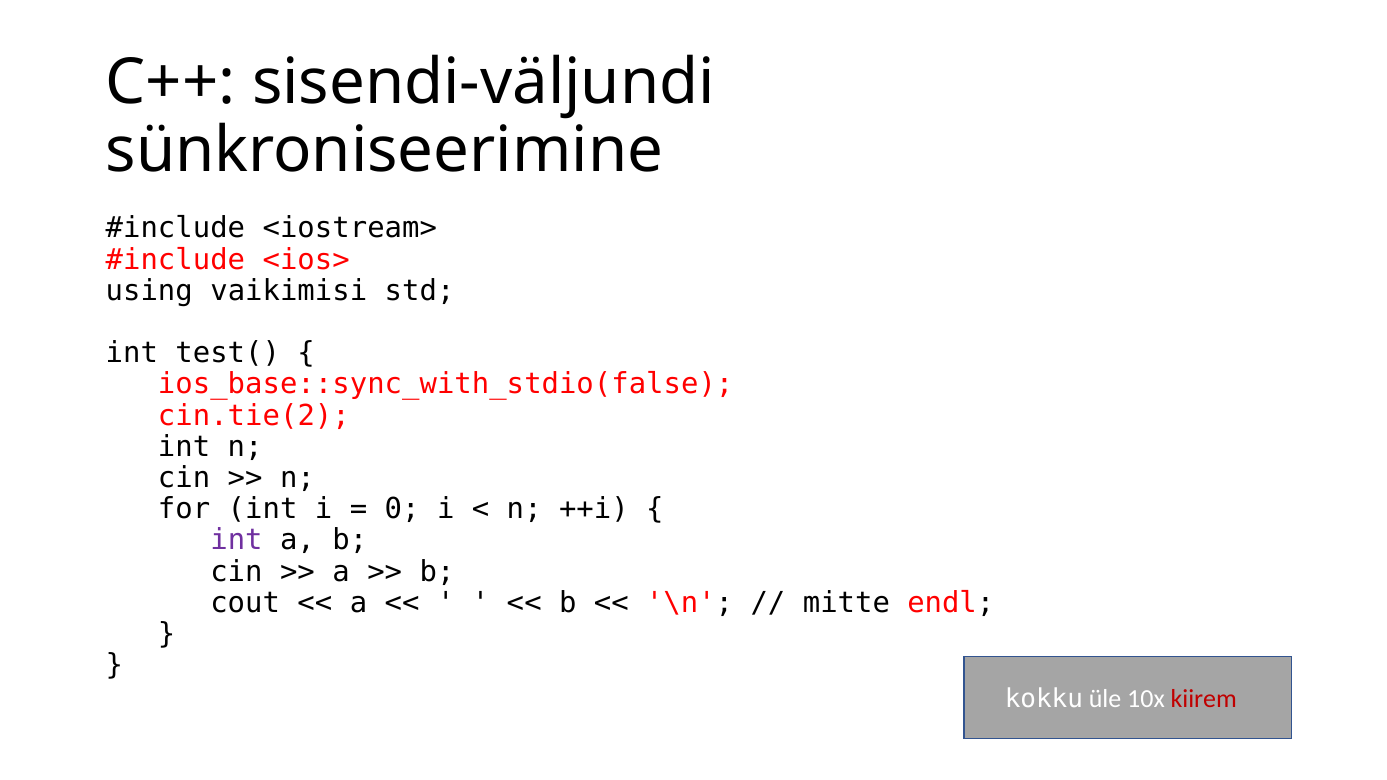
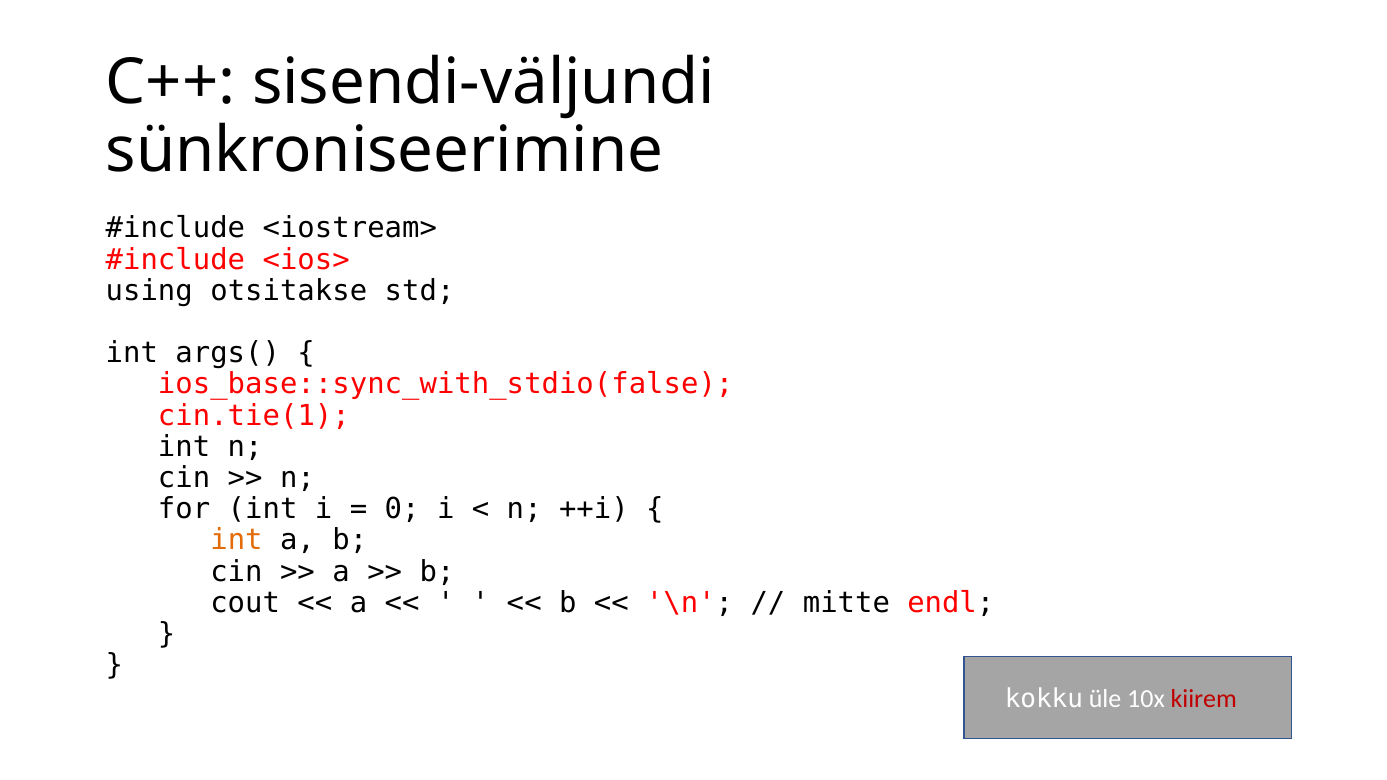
vaikimisi: vaikimisi -> otsitakse
test(: test( -> args(
cin.tie(2: cin.tie(2 -> cin.tie(1
int at (236, 540) colour: purple -> orange
